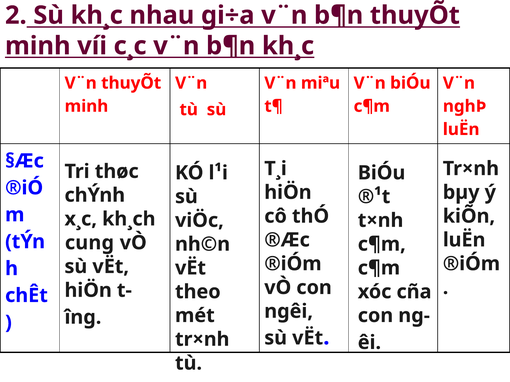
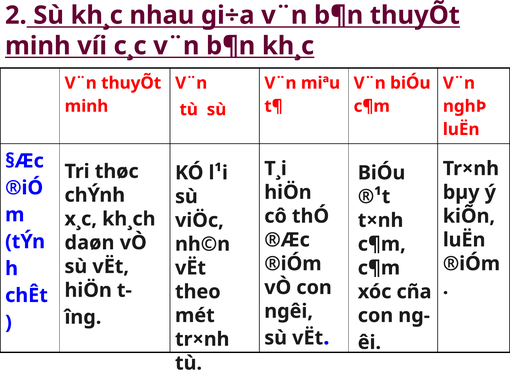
cung: cung -> daøn
